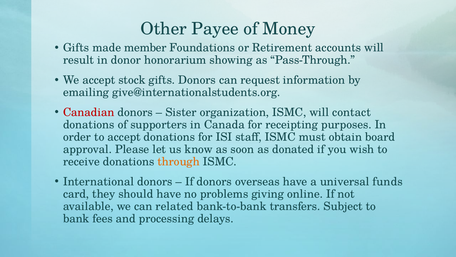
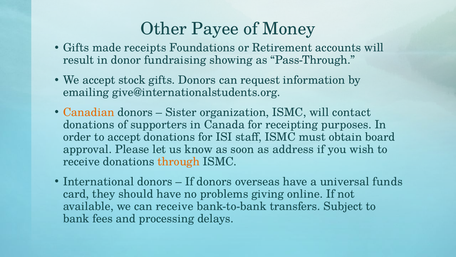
member: member -> receipts
honorarium: honorarium -> fundraising
Canadian colour: red -> orange
donated: donated -> address
can related: related -> receive
